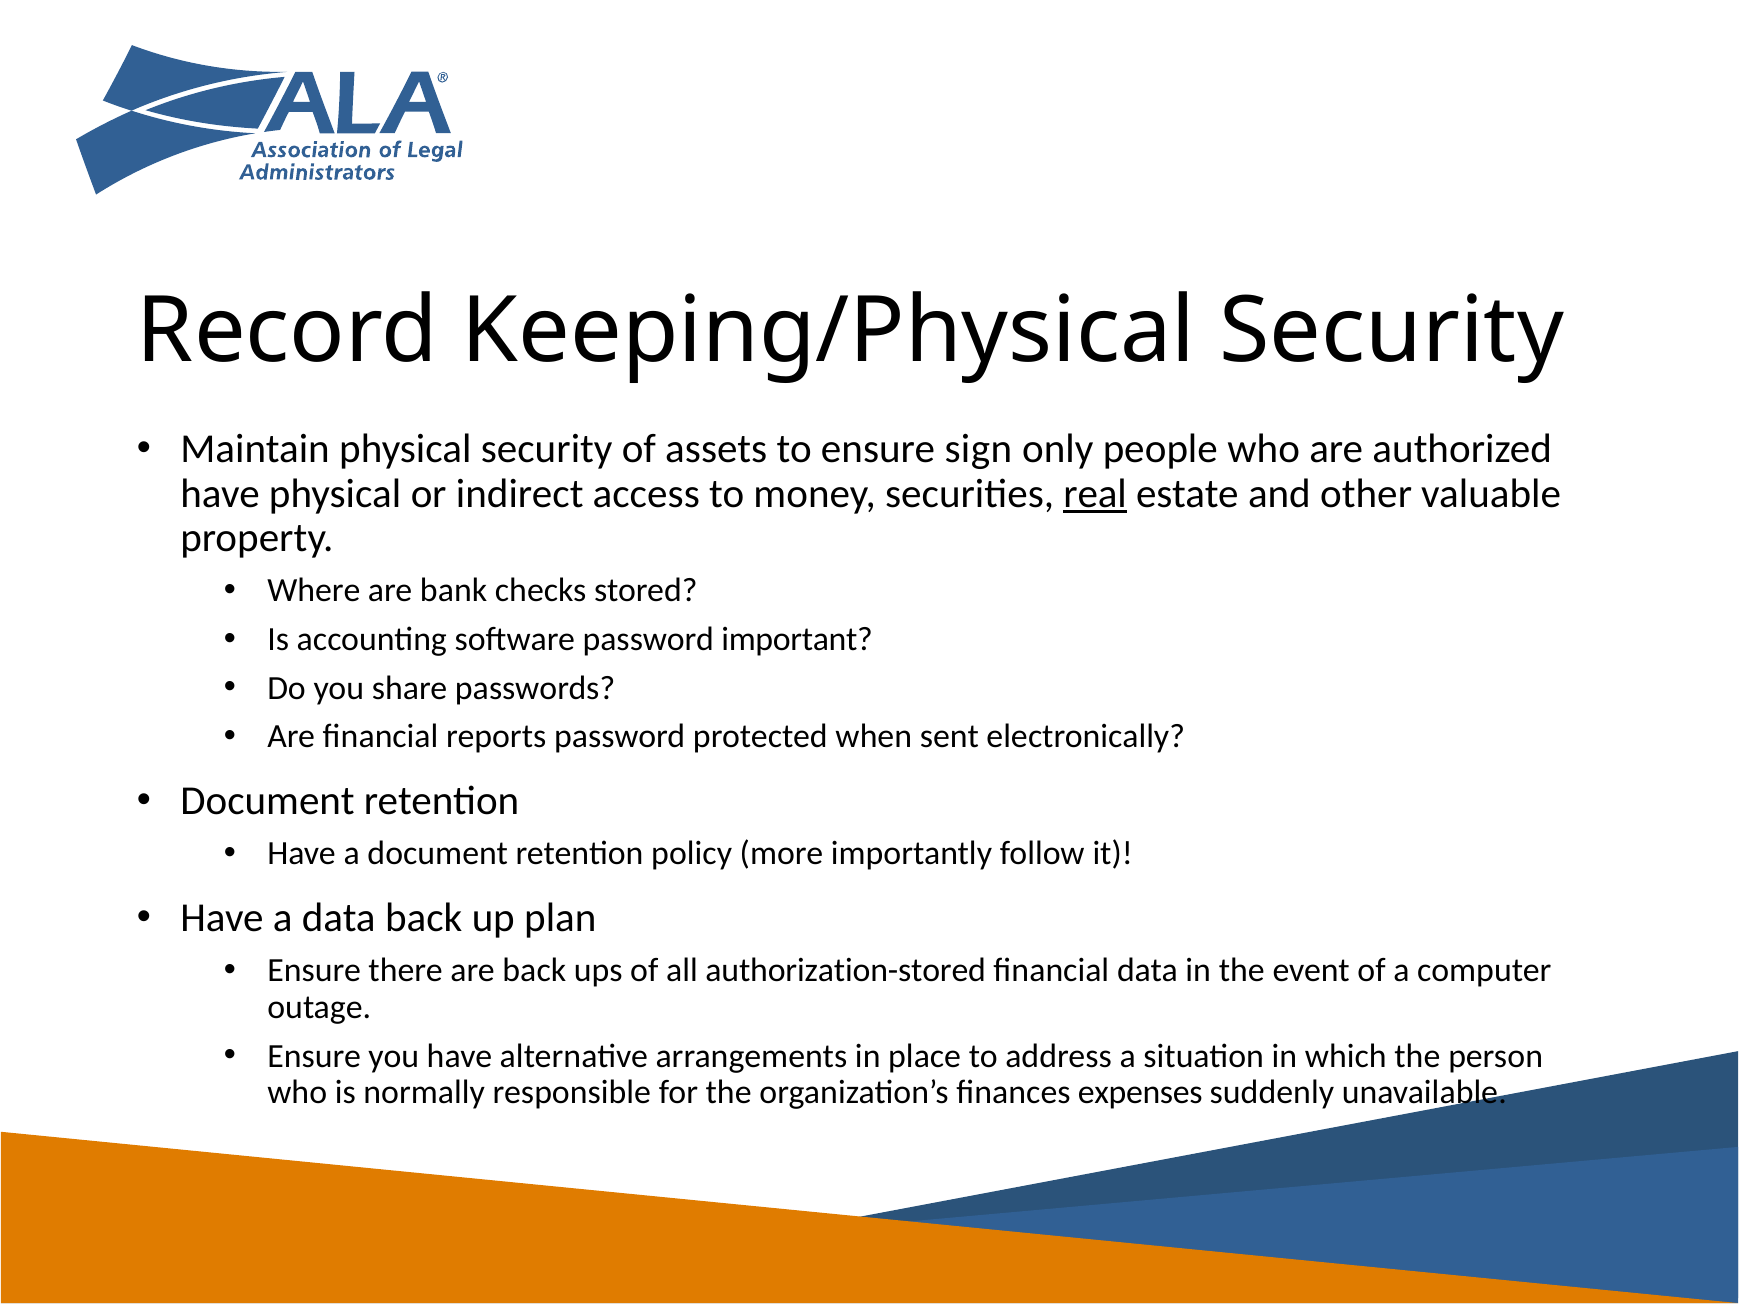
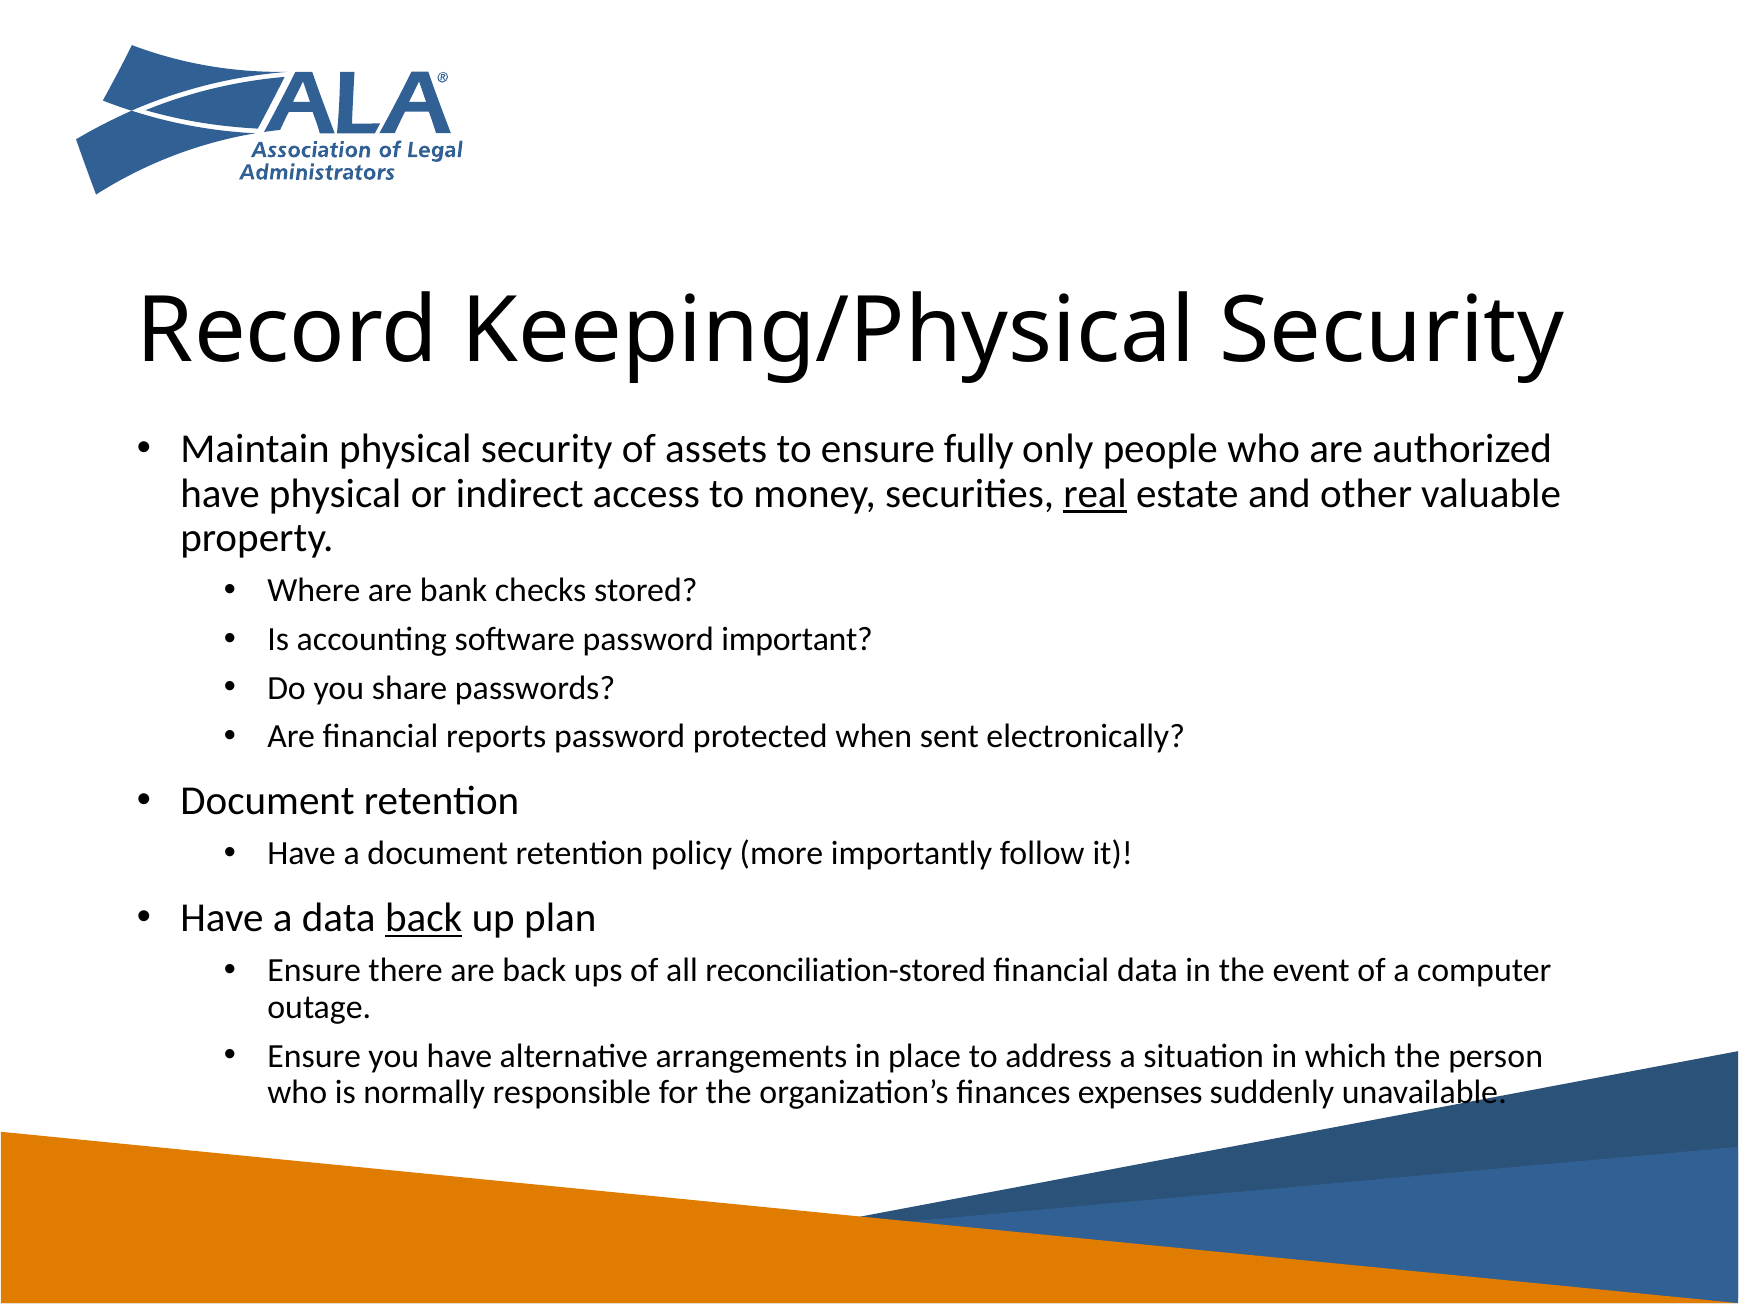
sign: sign -> fully
back at (424, 918) underline: none -> present
authorization-stored: authorization-stored -> reconciliation-stored
